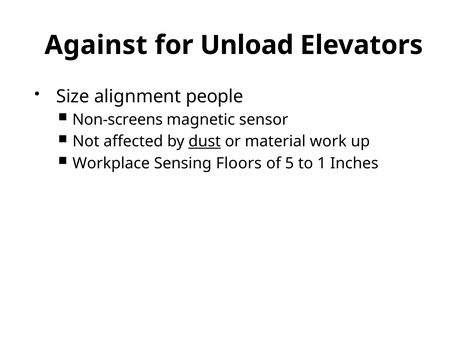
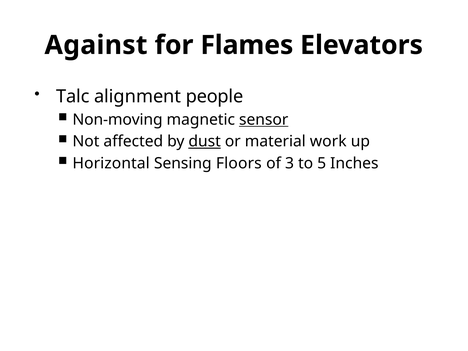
Unload: Unload -> Flames
Size: Size -> Talc
Non-screens: Non-screens -> Non-moving
sensor underline: none -> present
Workplace: Workplace -> Horizontal
5: 5 -> 3
1: 1 -> 5
